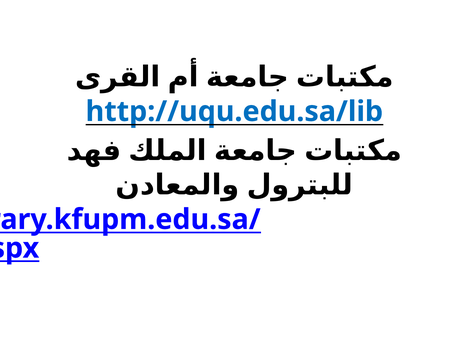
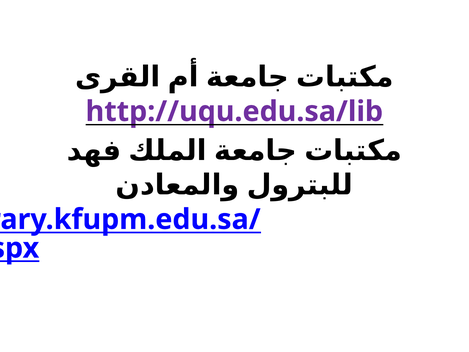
http://uqu.edu.sa/lib colour: blue -> purple
